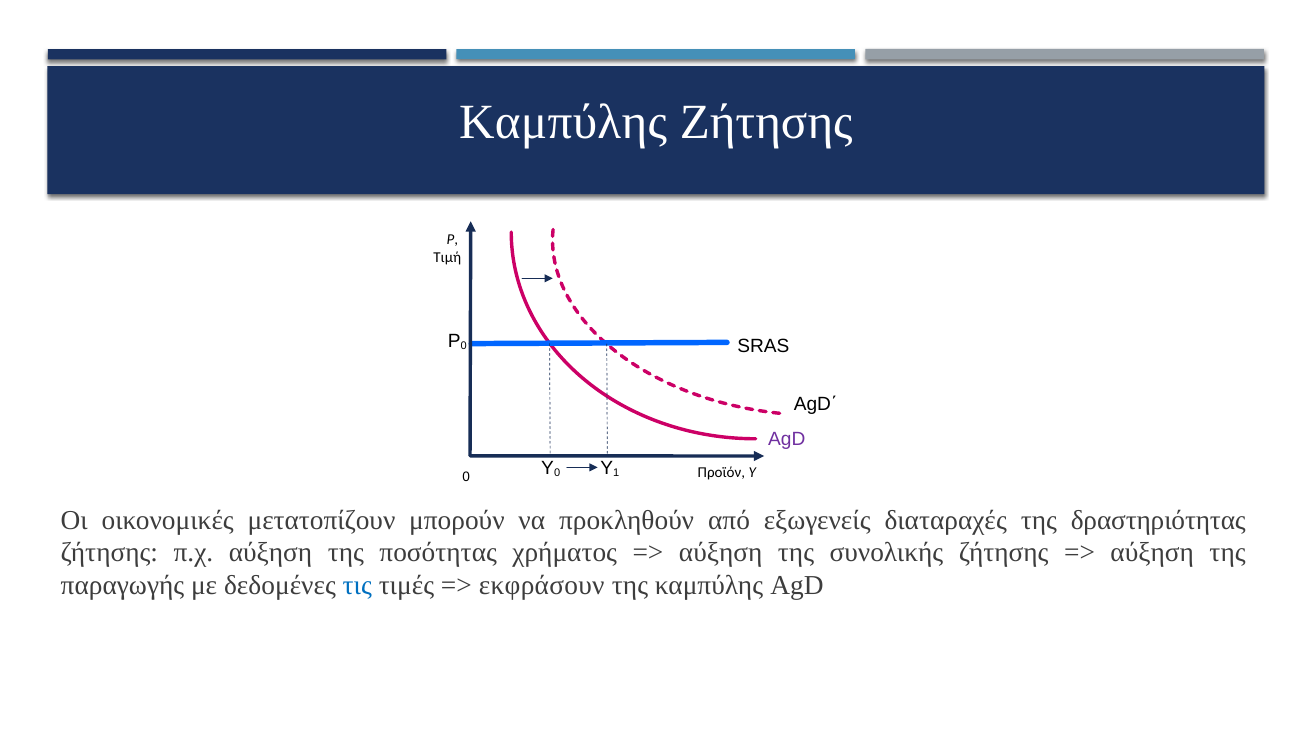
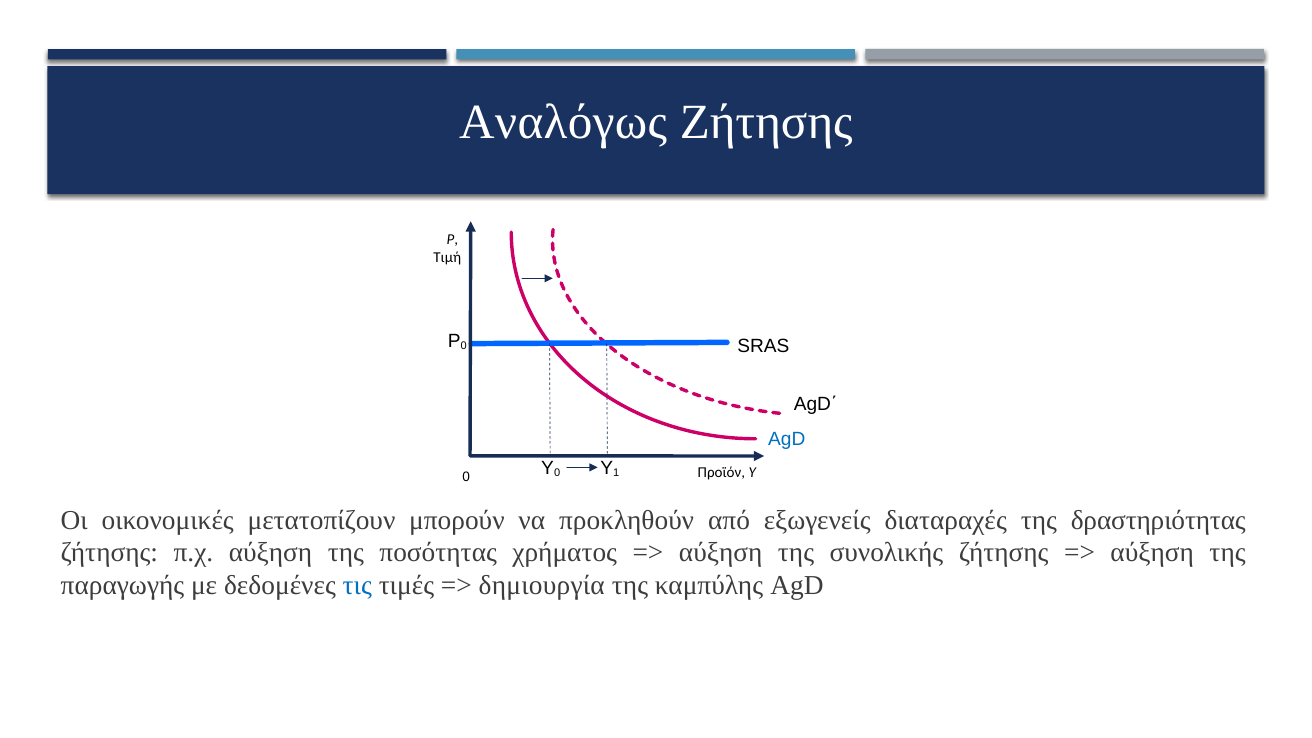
Καμπύλης at (563, 122): Καμπύλης -> Αναλόγως
AgD at (787, 440) colour: purple -> blue
εκφράσουν: εκφράσουν -> δημιουργία
